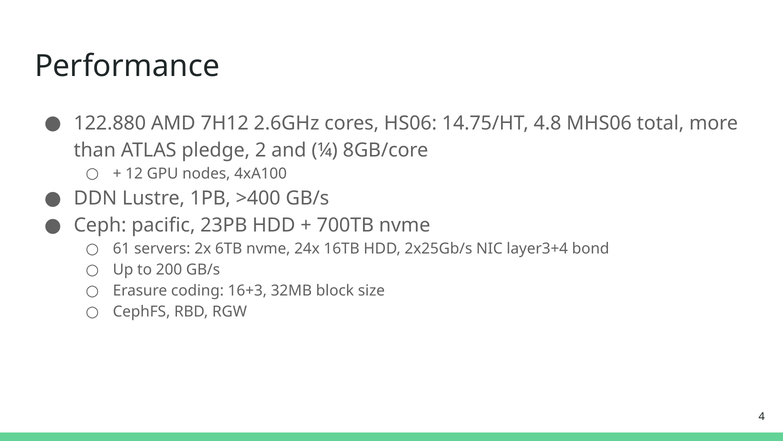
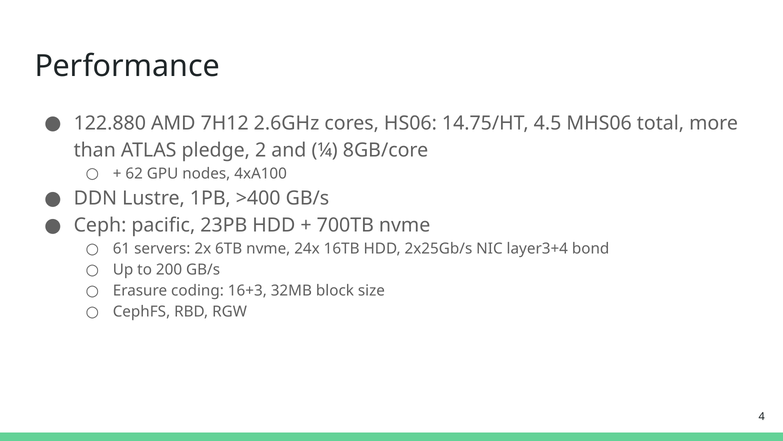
4.8: 4.8 -> 4.5
12: 12 -> 62
